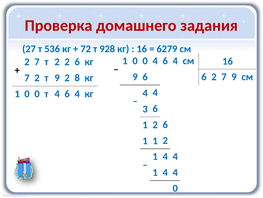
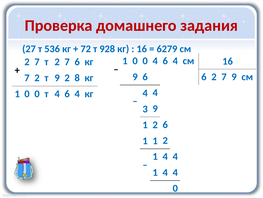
т 2 2: 2 -> 7
3 6: 6 -> 9
